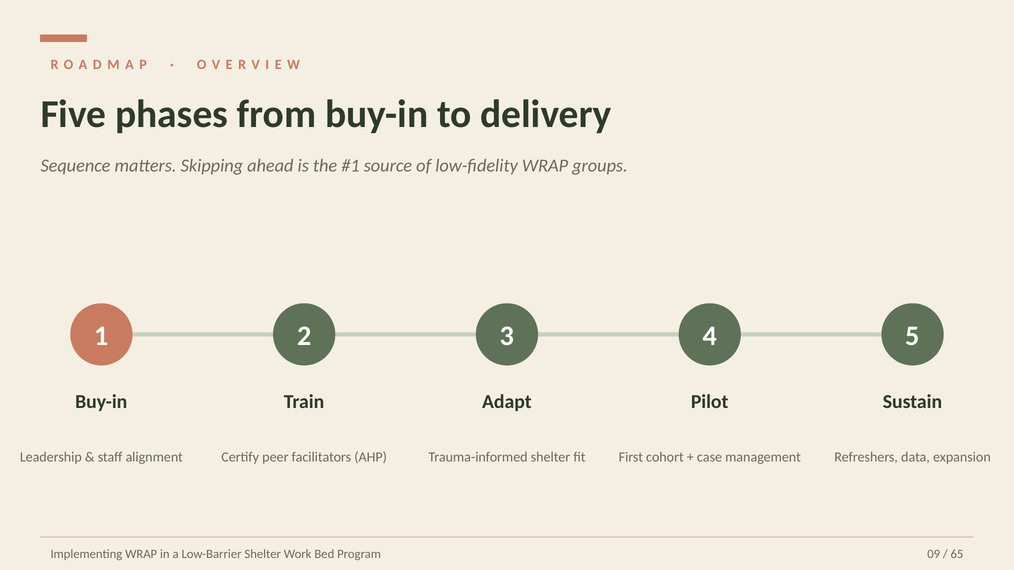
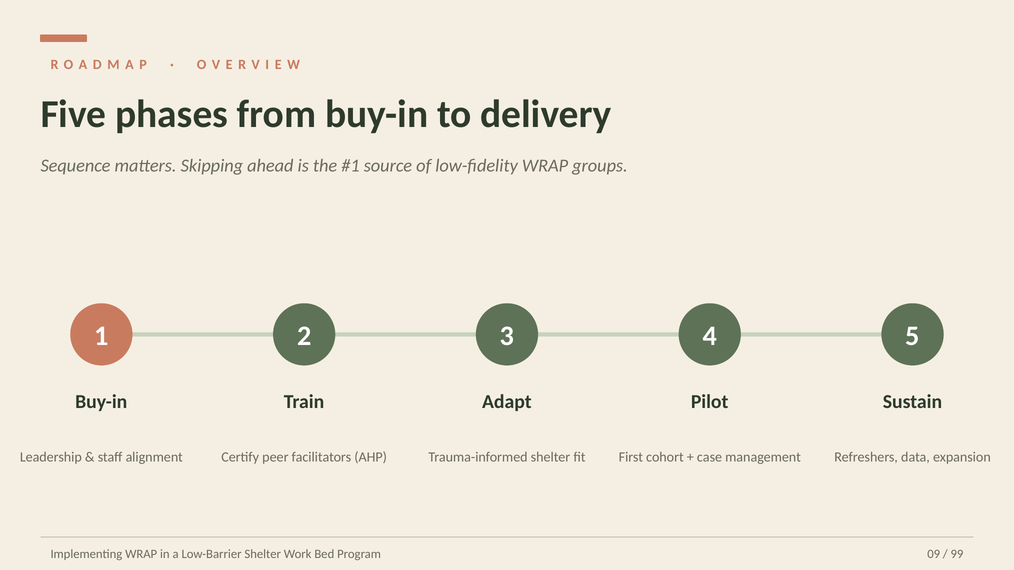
65: 65 -> 99
